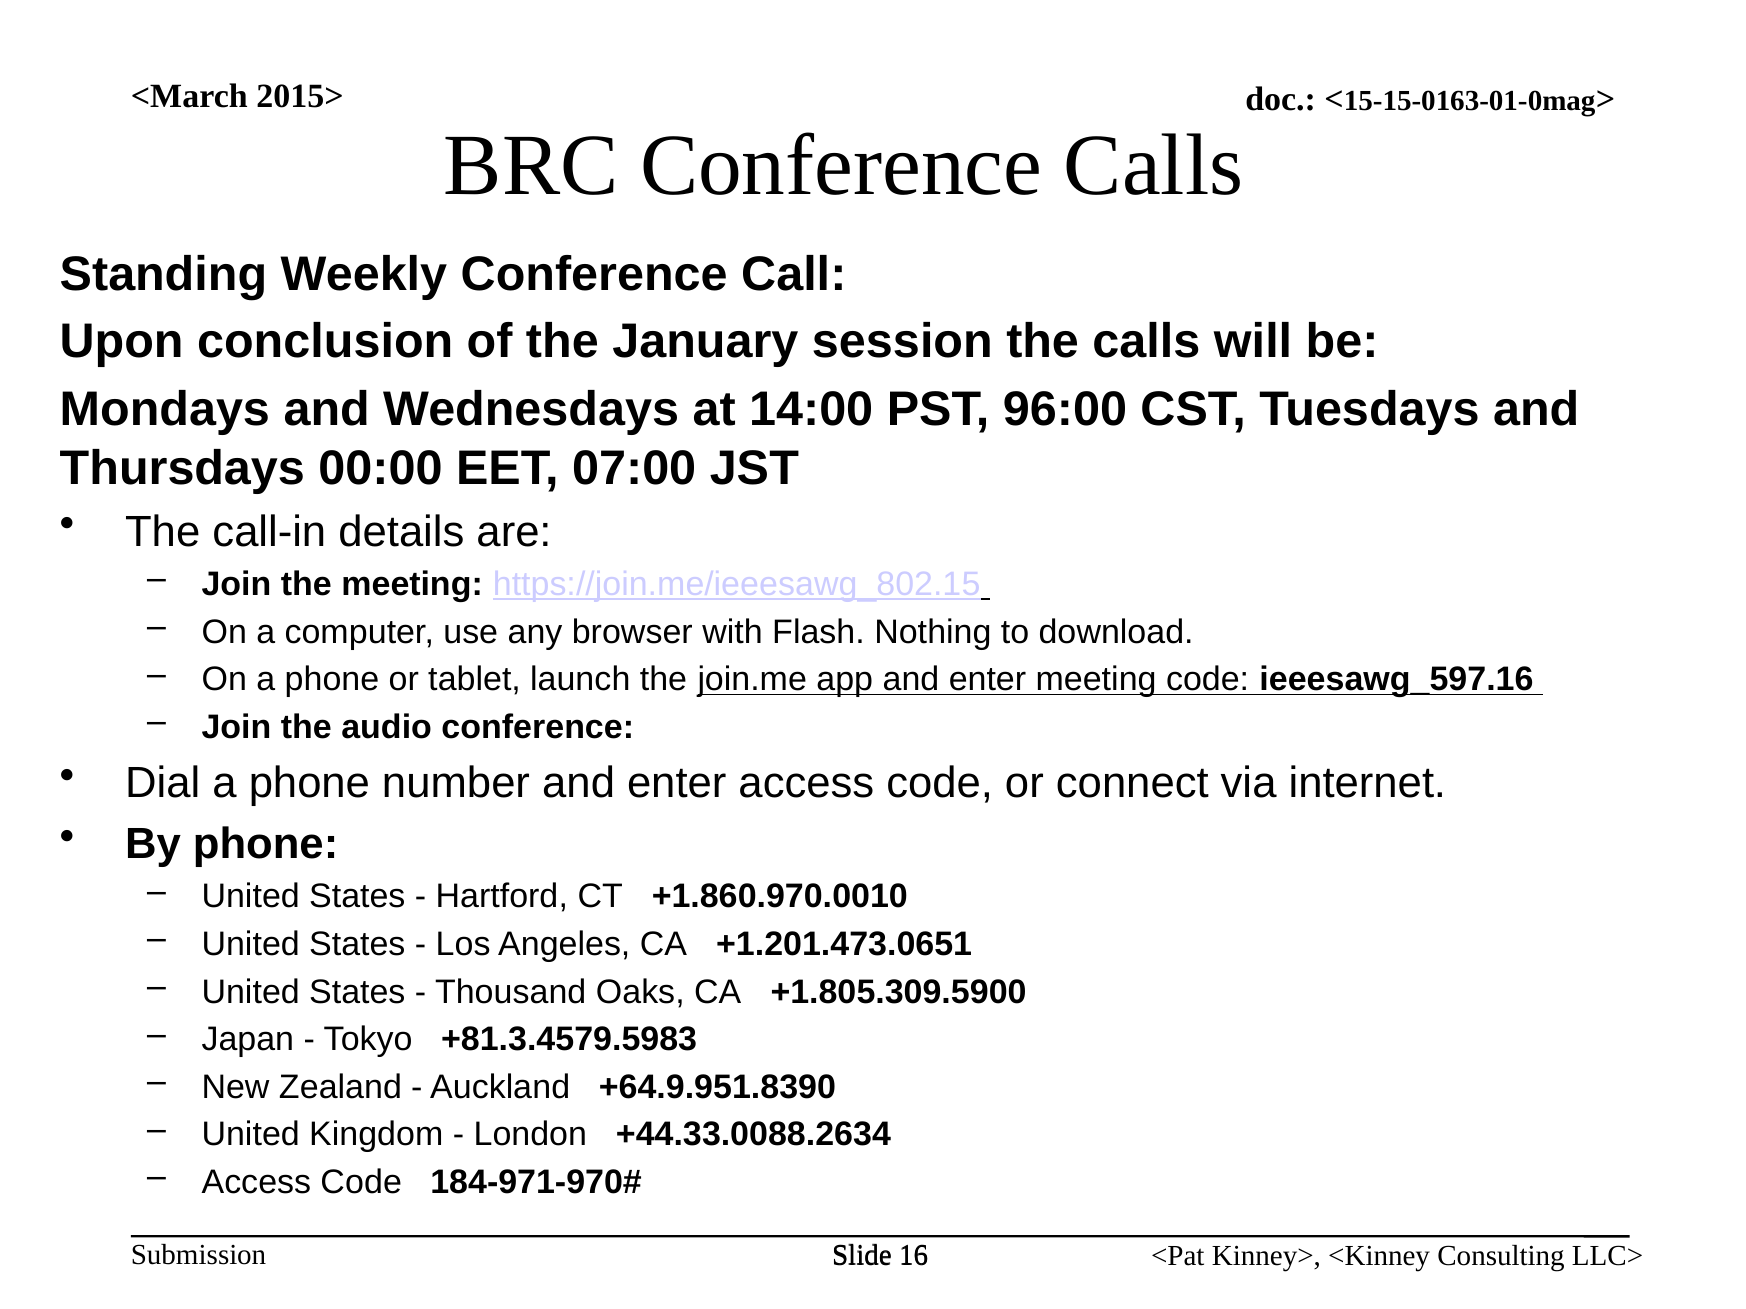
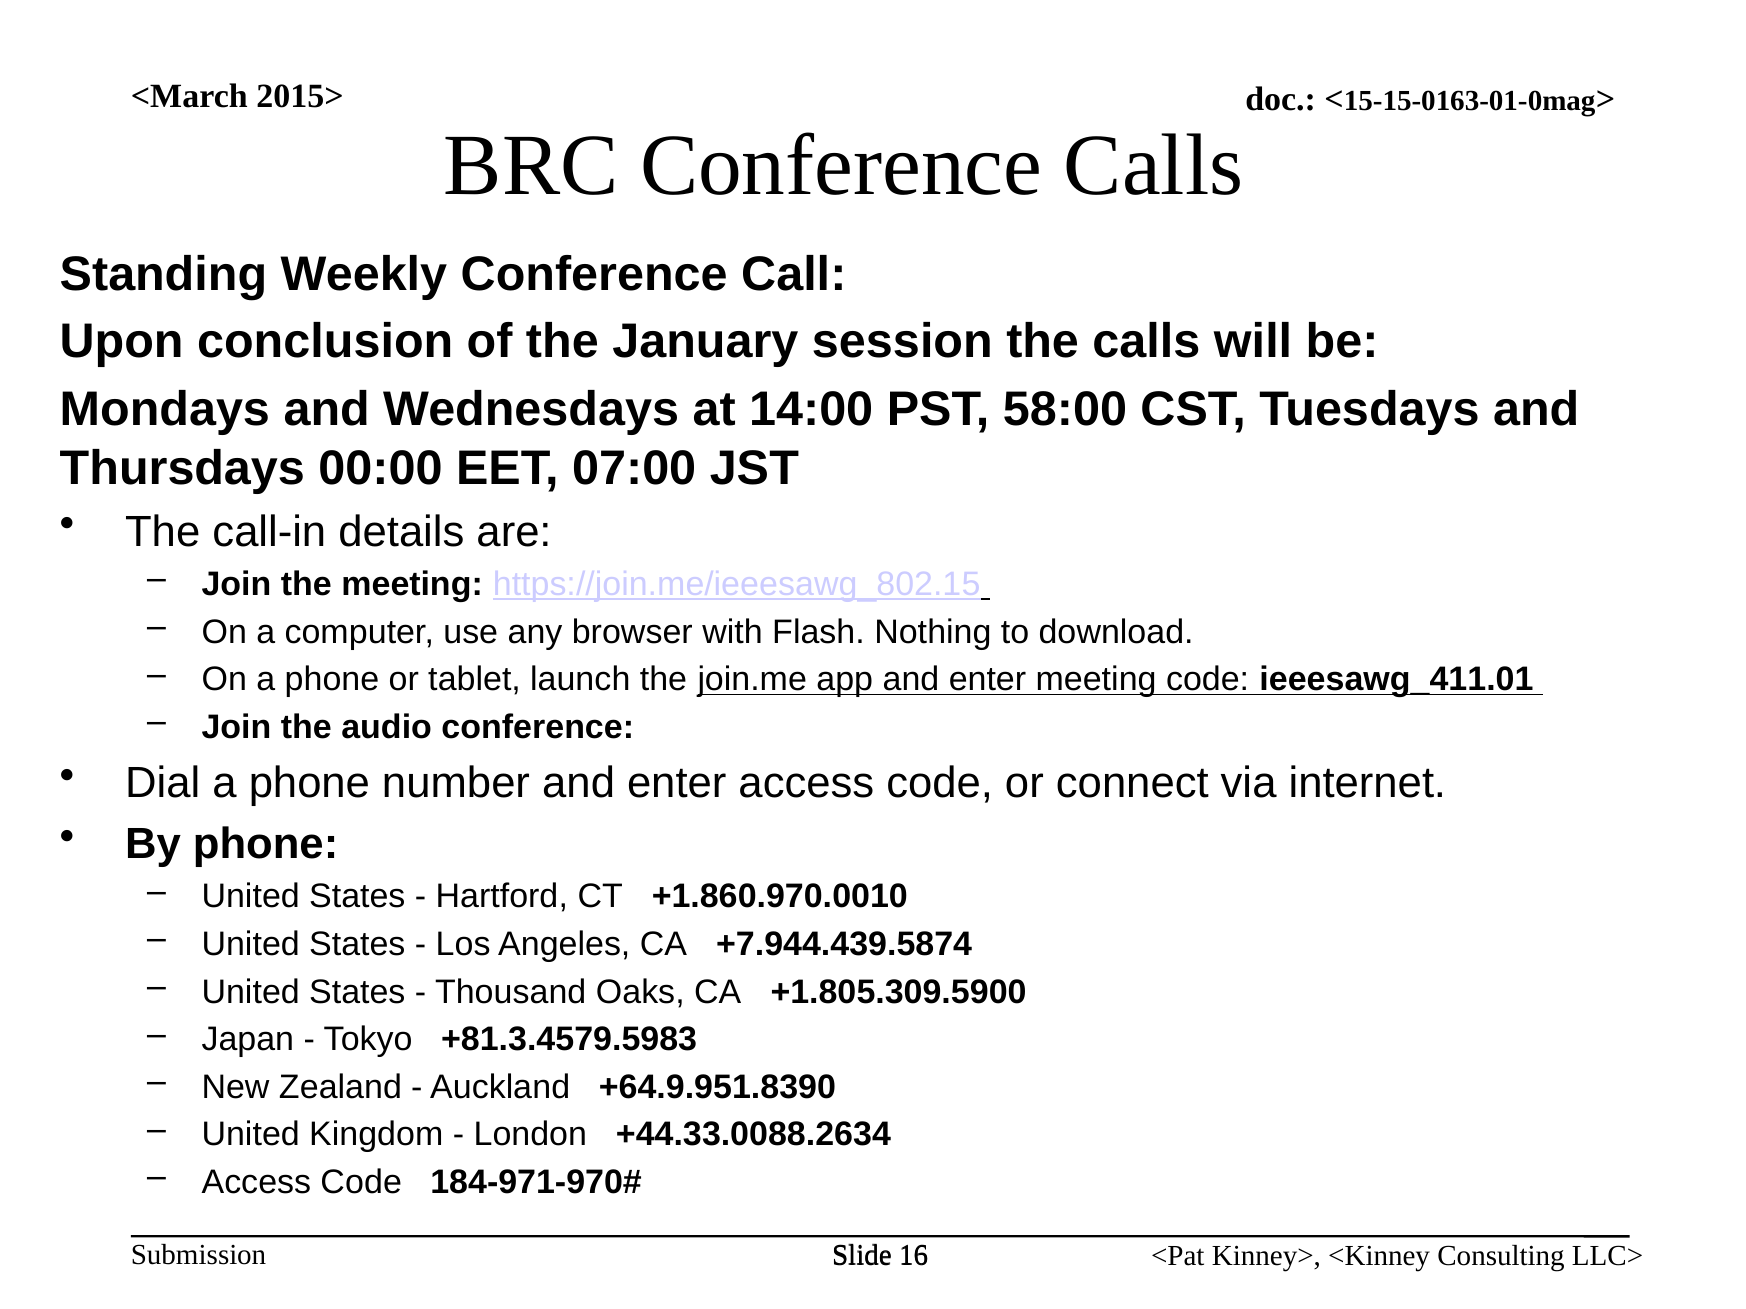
96:00: 96:00 -> 58:00
ieeesawg_597.16: ieeesawg_597.16 -> ieeesawg_411.01
+1.201.473.0651: +1.201.473.0651 -> +7.944.439.5874
